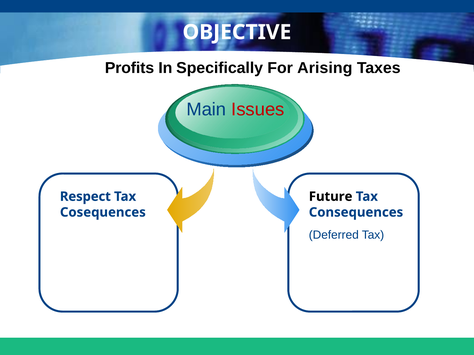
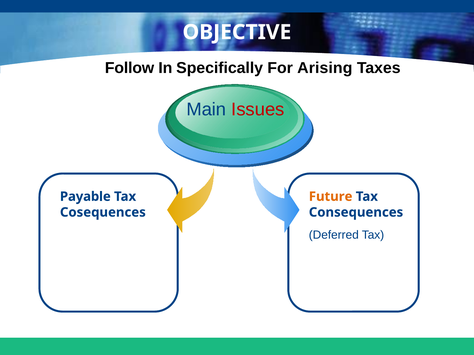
Profits: Profits -> Follow
Respect: Respect -> Payable
Future colour: black -> orange
